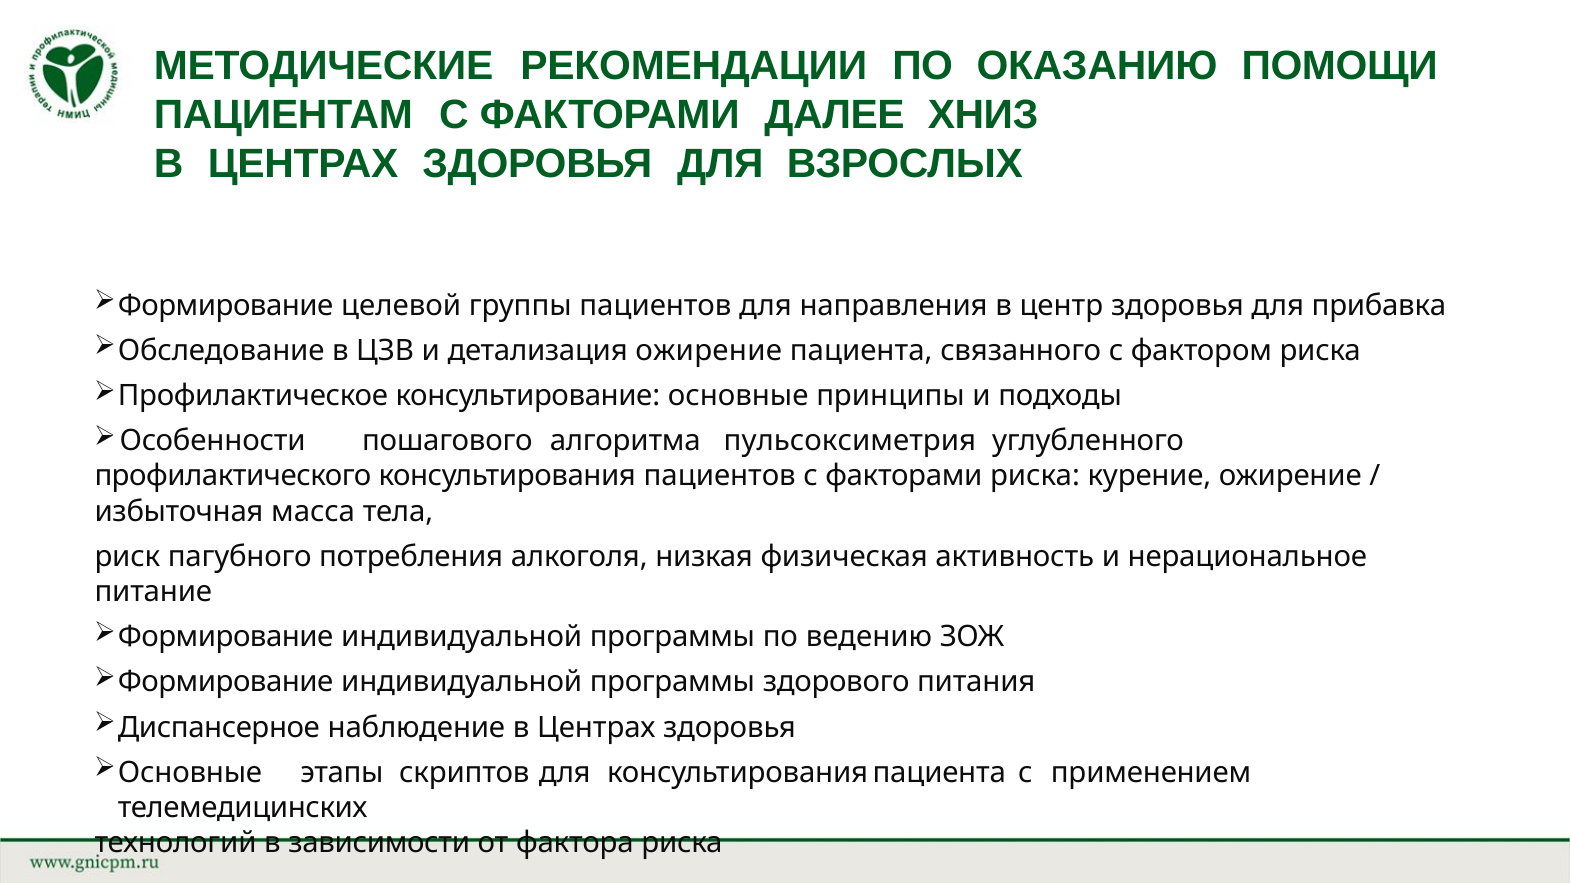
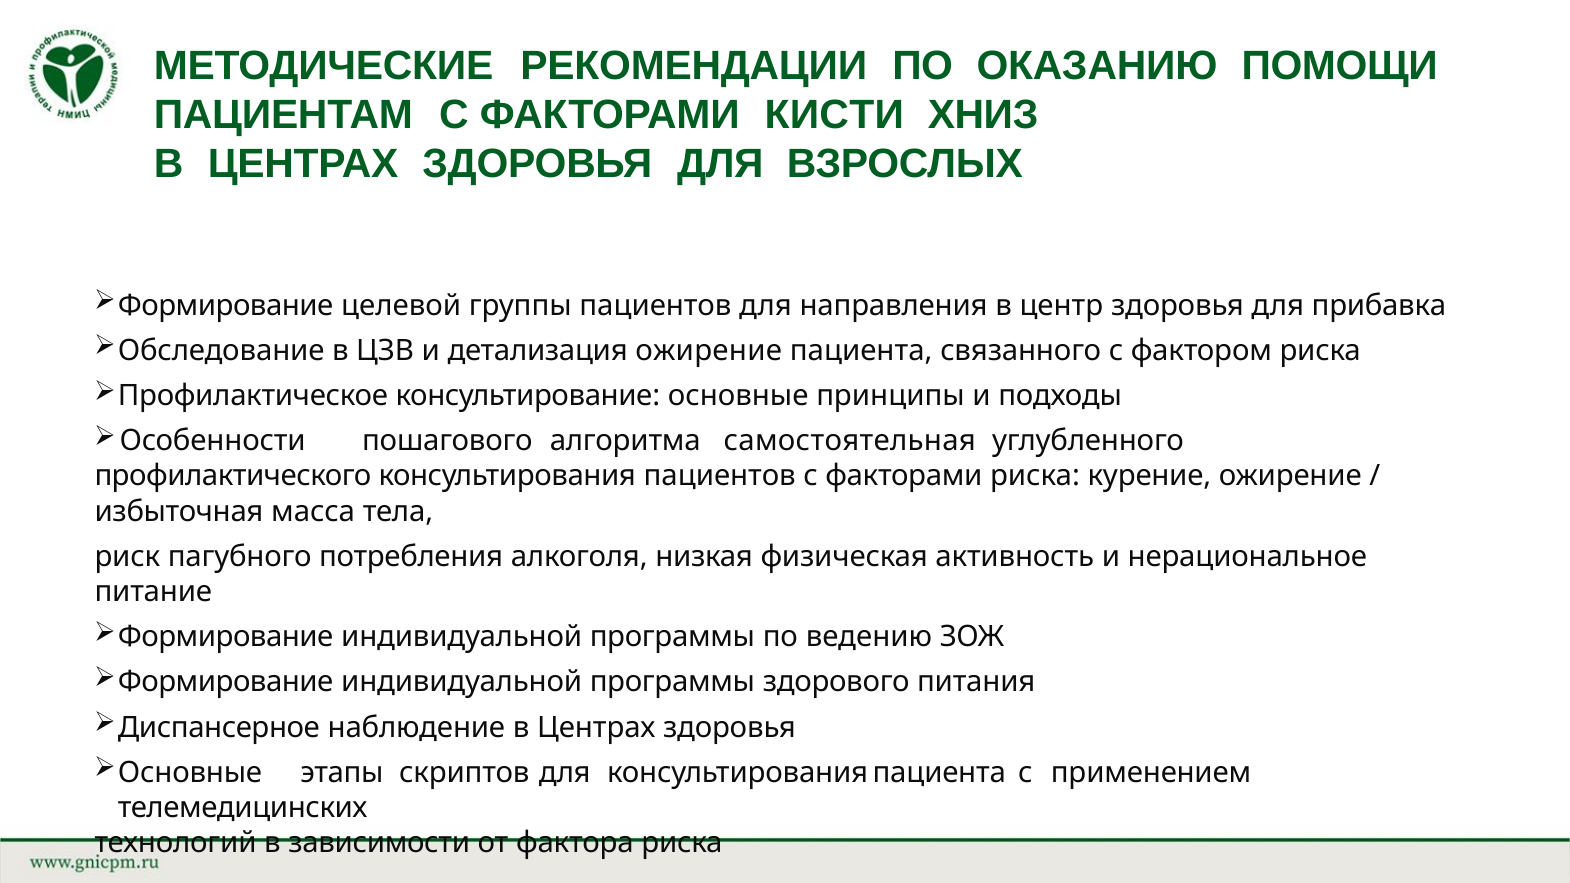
ДАЛЕЕ: ДАЛЕЕ -> КИСТИ
пульсоксиметрия: пульсоксиметрия -> самостоятельная
